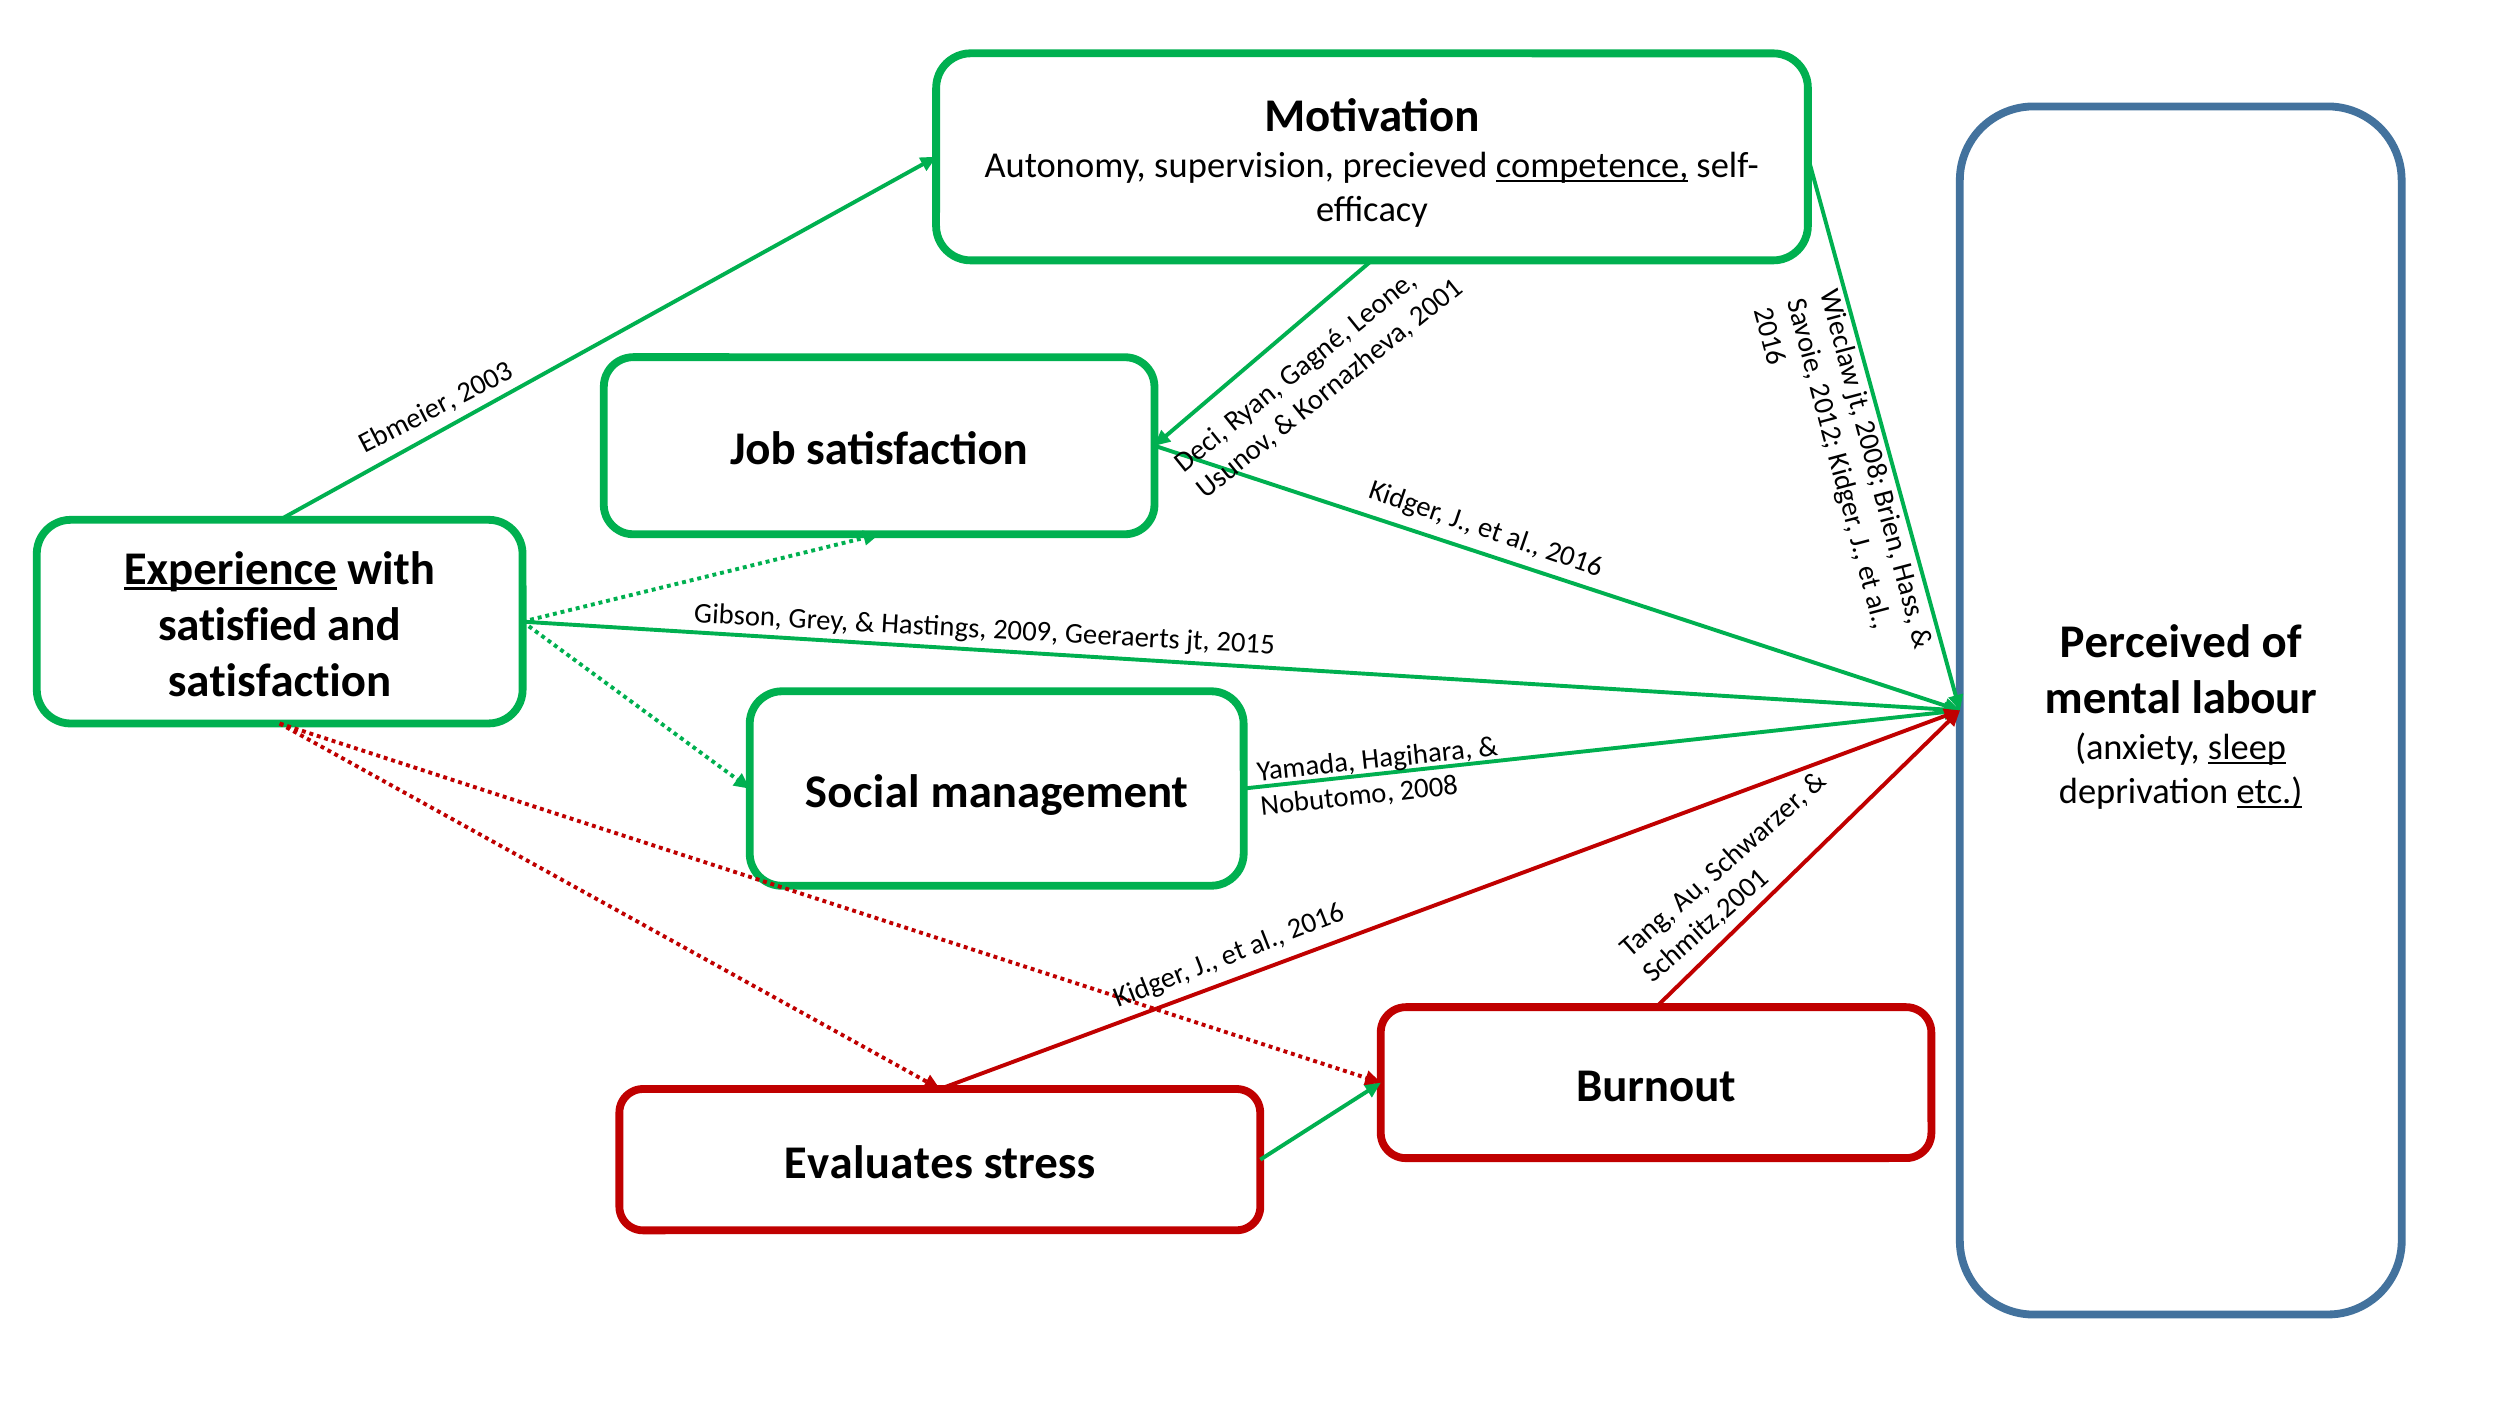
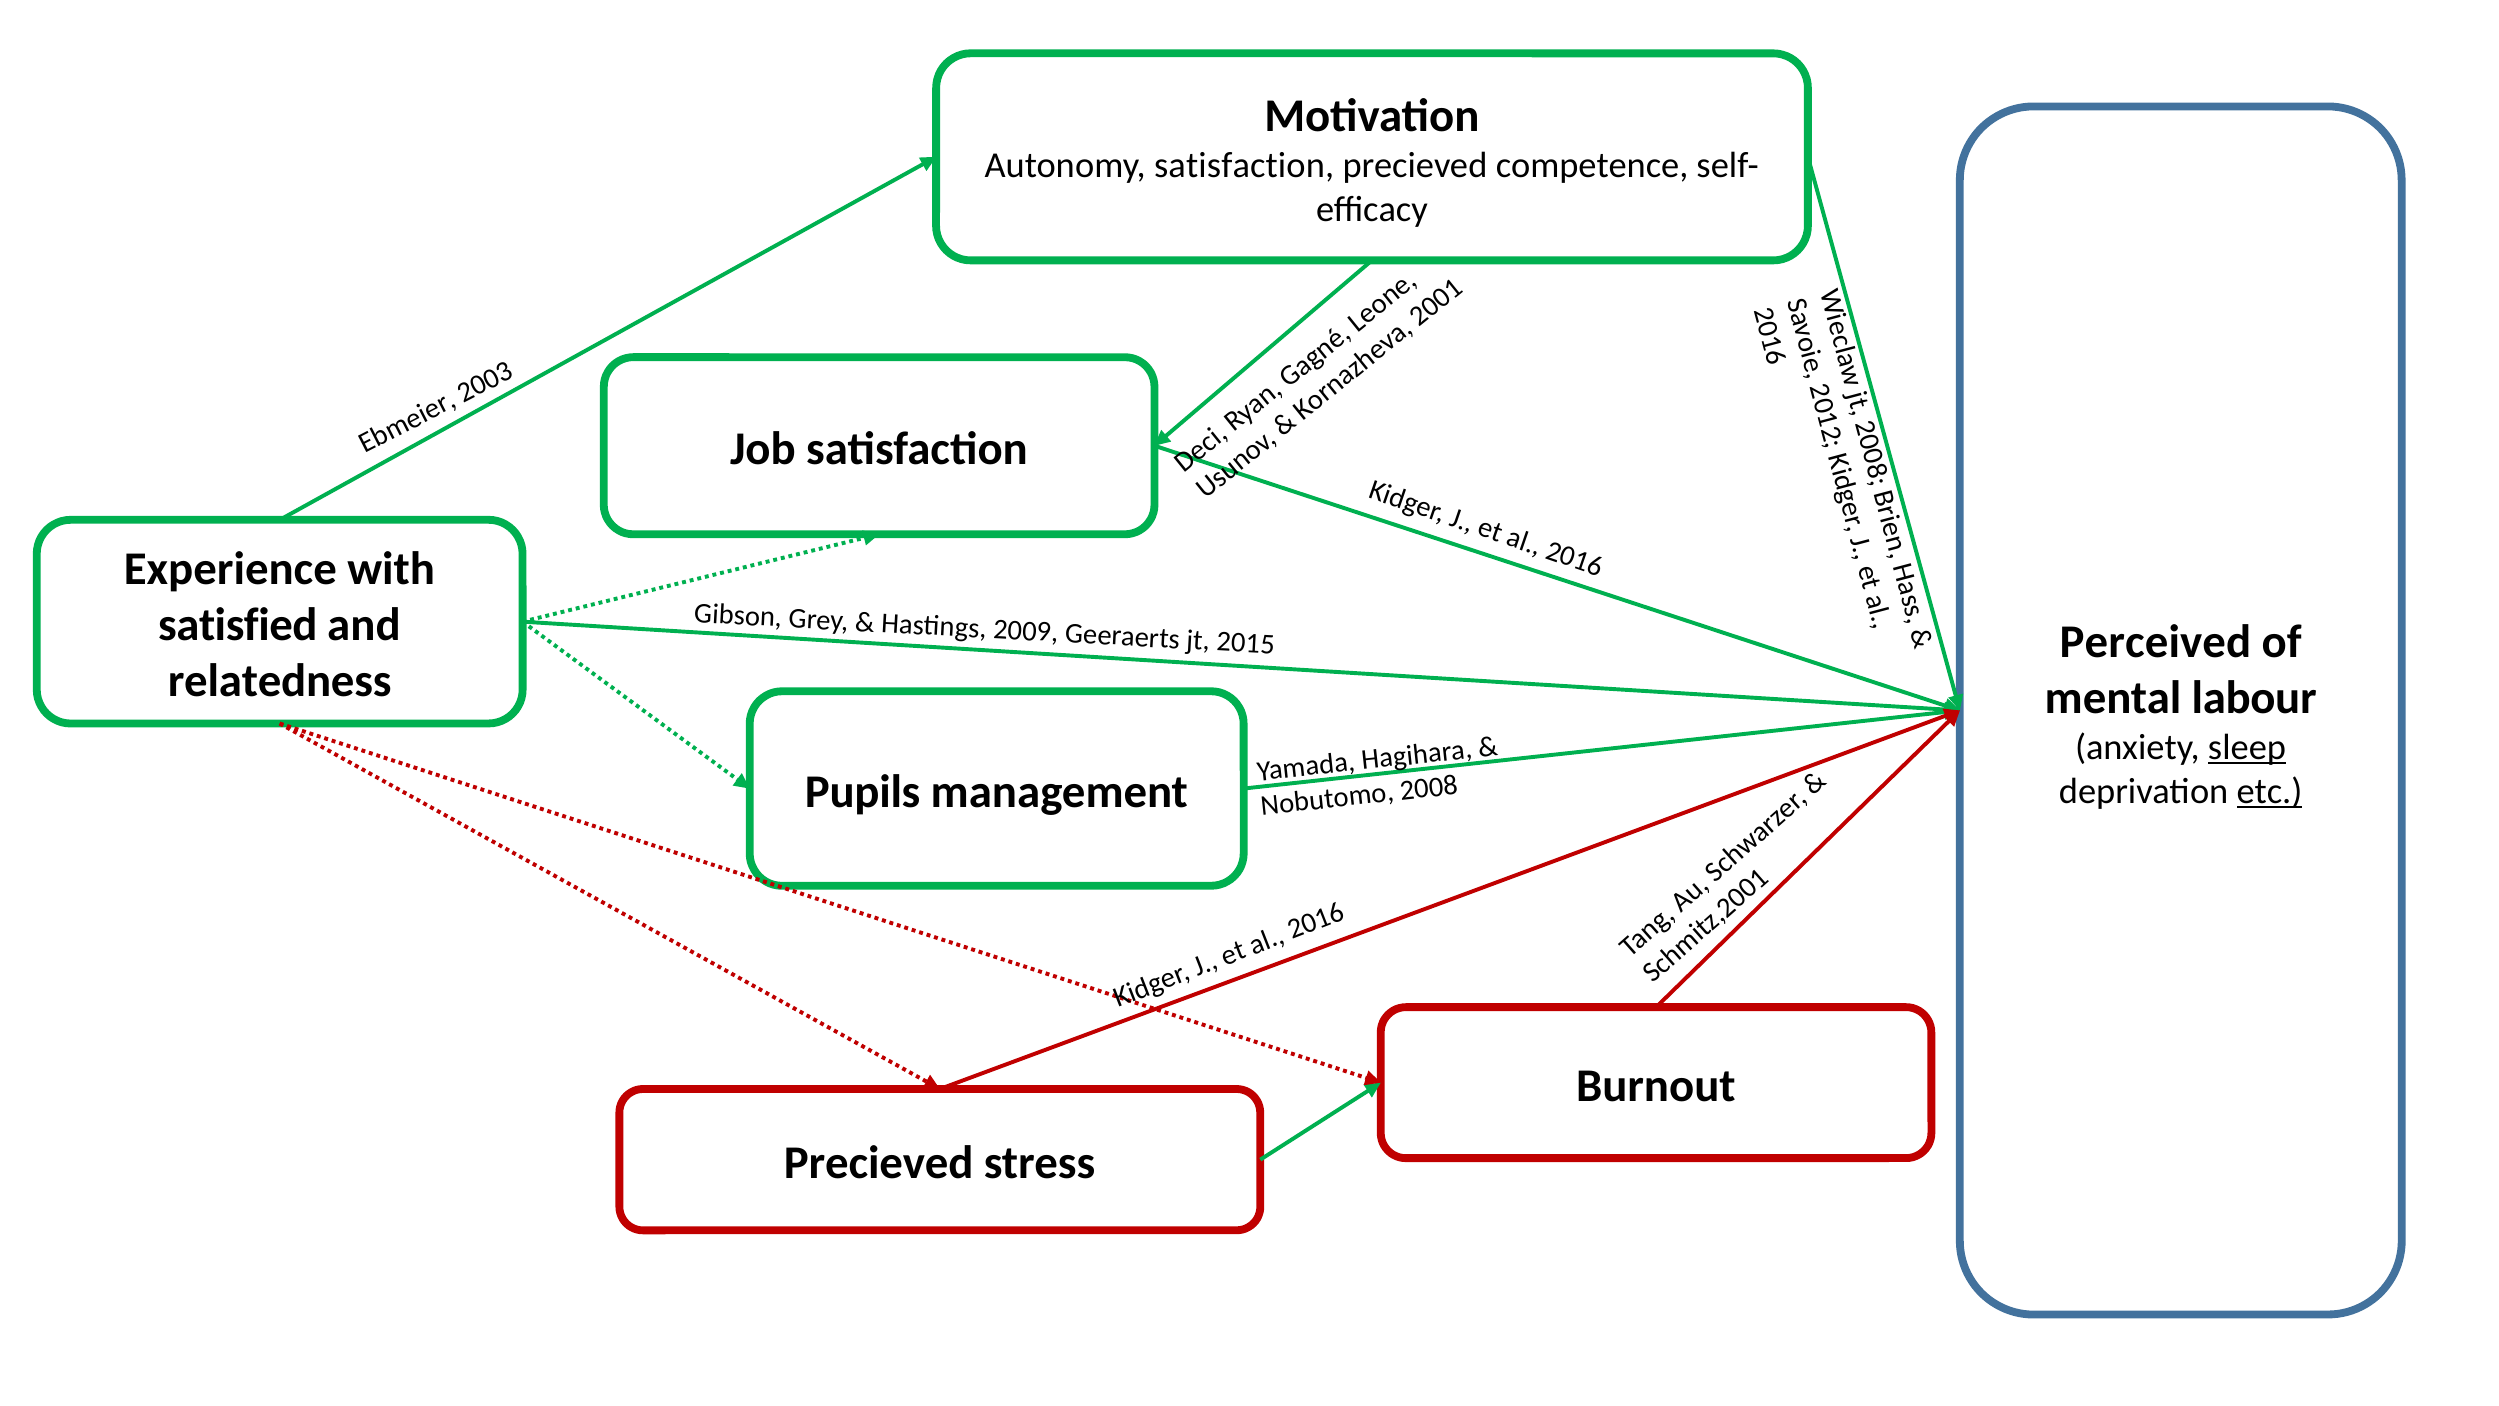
Autonomy supervision: supervision -> satisfaction
competence underline: present -> none
Experience underline: present -> none
satisfaction at (280, 681): satisfaction -> relatedness
Social: Social -> Pupils
Evaluates at (878, 1163): Evaluates -> Precieved
